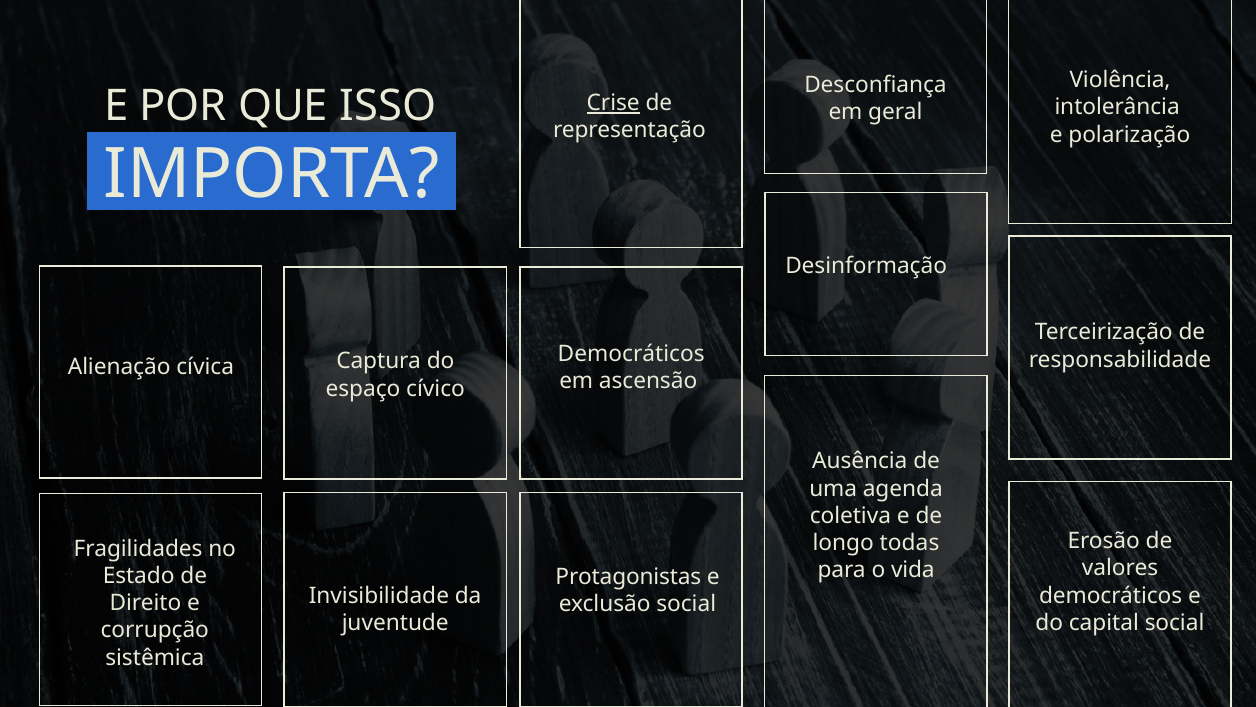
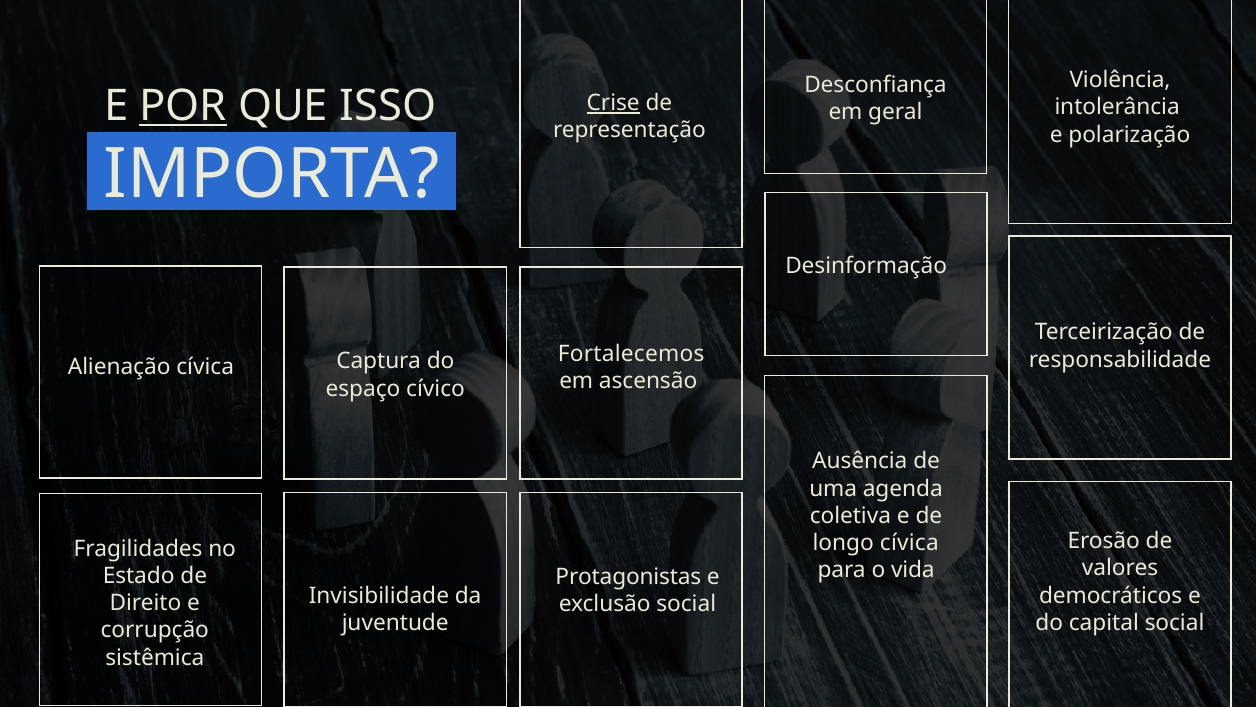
POR underline: none -> present
Democráticos at (631, 354): Democráticos -> Fortalecemos
longo todas: todas -> cívica
